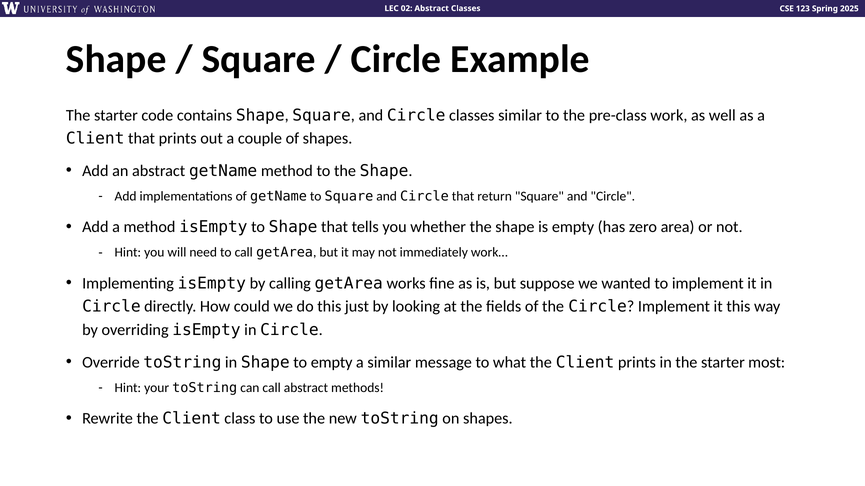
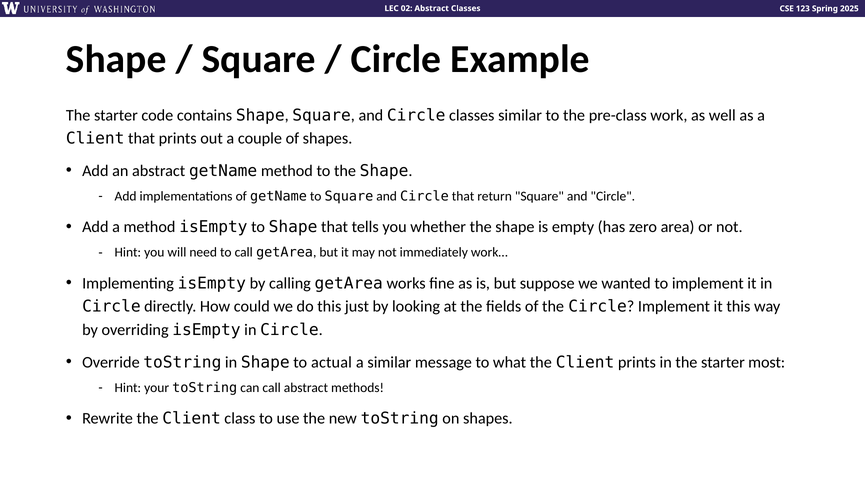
to empty: empty -> actual
